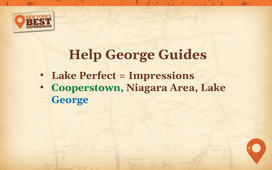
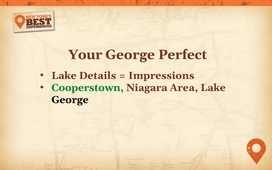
Help: Help -> Your
Guides: Guides -> Perfect
Perfect: Perfect -> Details
George at (70, 100) colour: blue -> black
